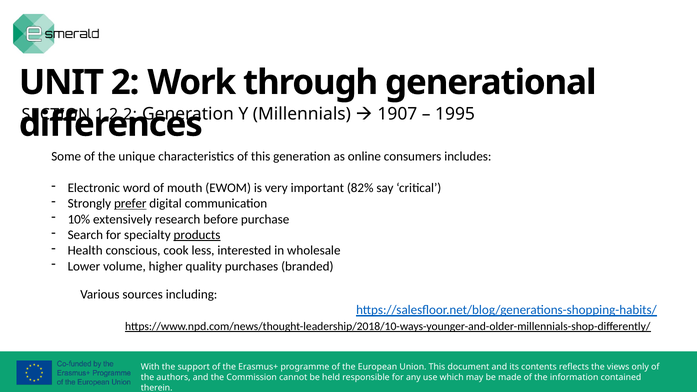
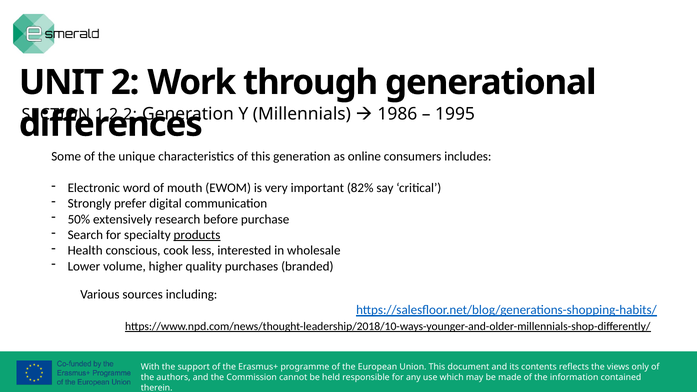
1907: 1907 -> 1986
prefer underline: present -> none
10%: 10% -> 50%
